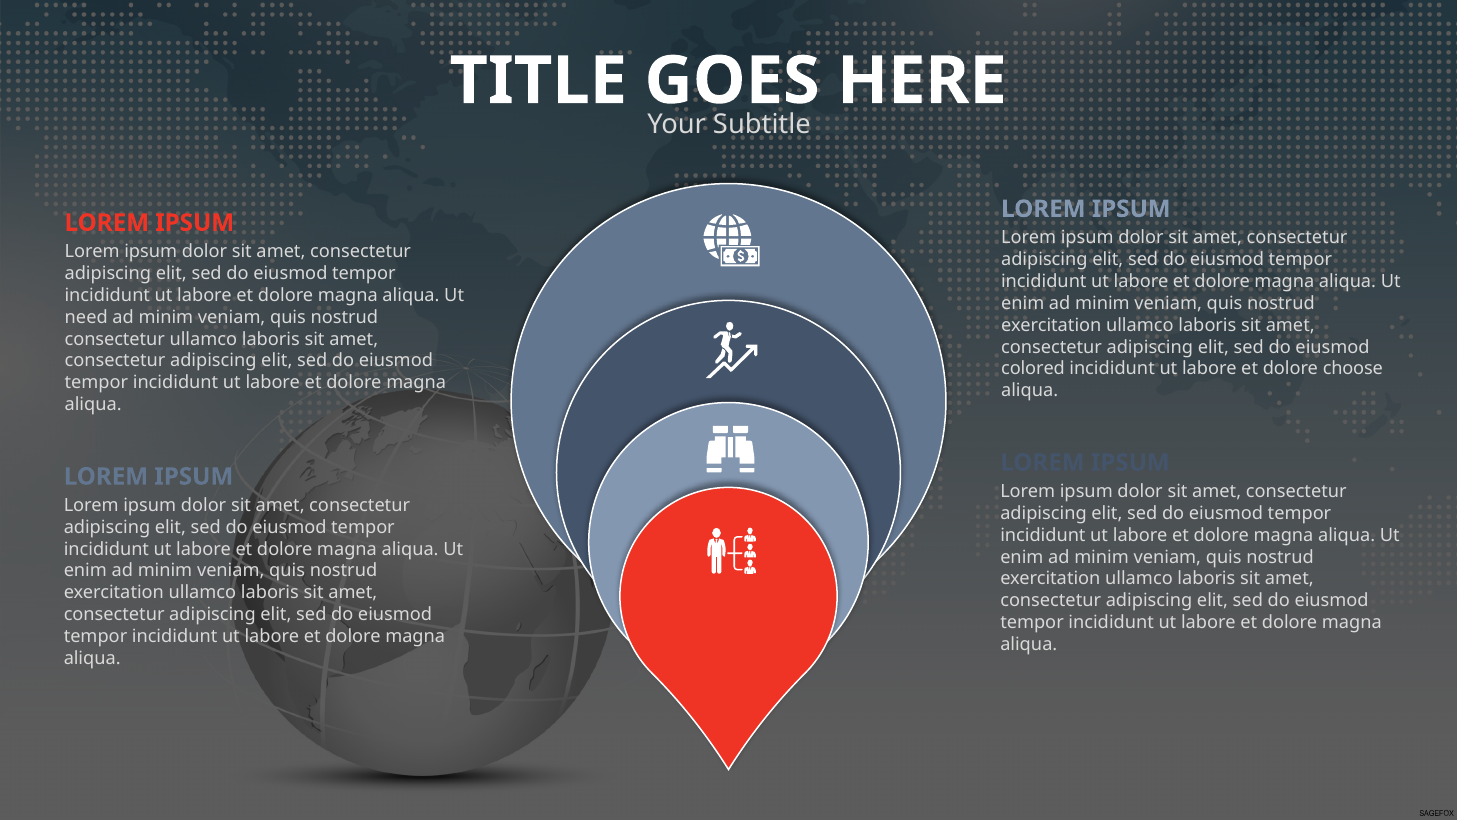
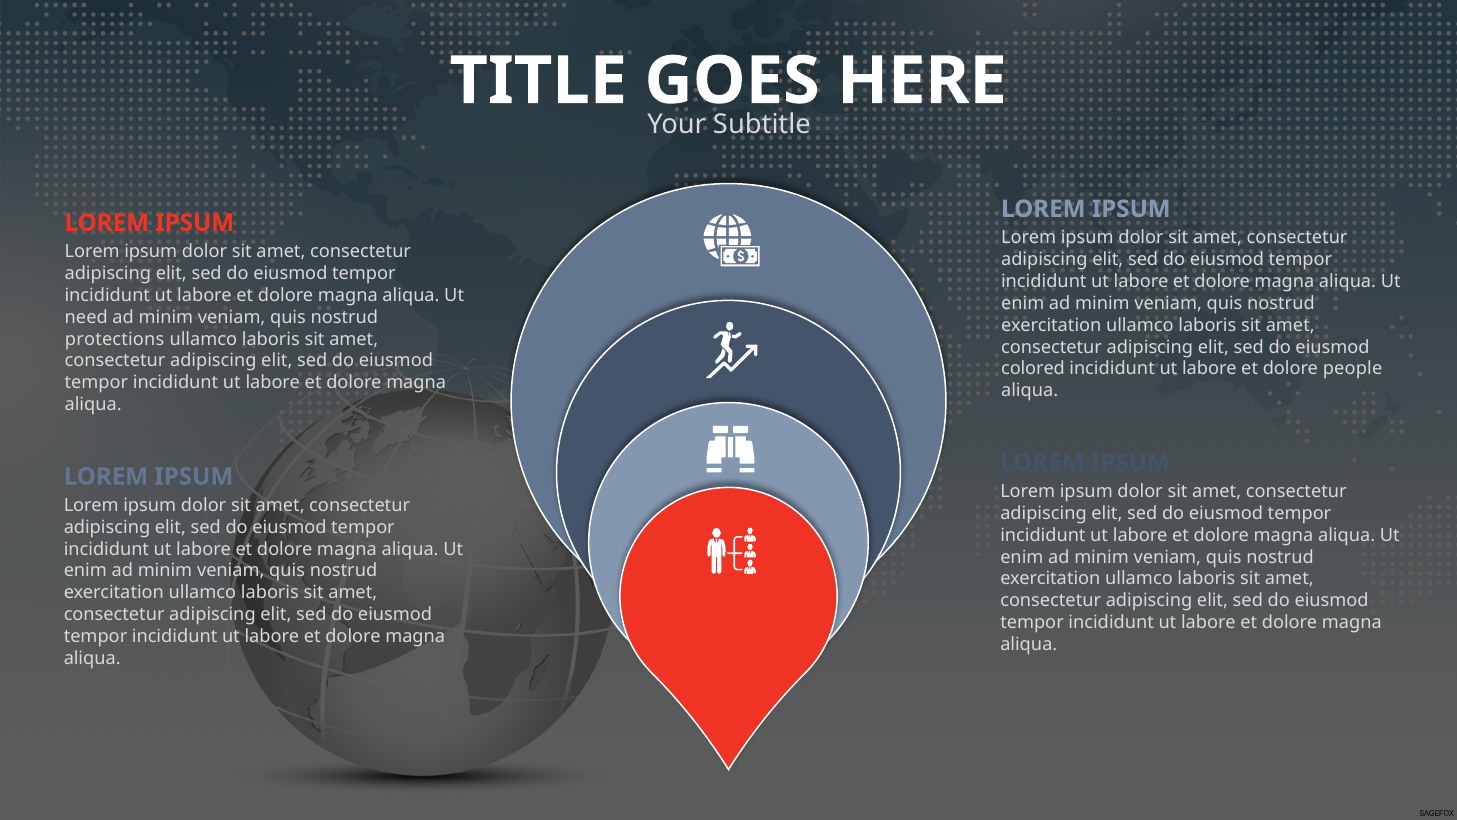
consectetur at (115, 339): consectetur -> protections
choose: choose -> people
